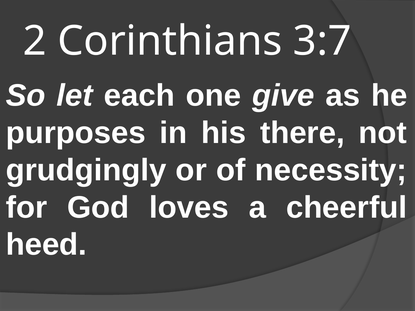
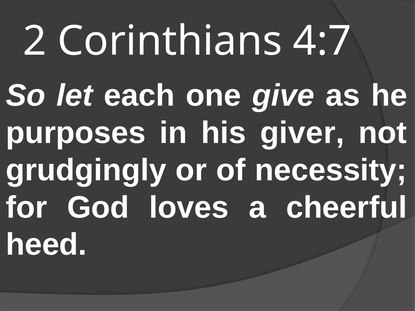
3:7: 3:7 -> 4:7
there: there -> giver
